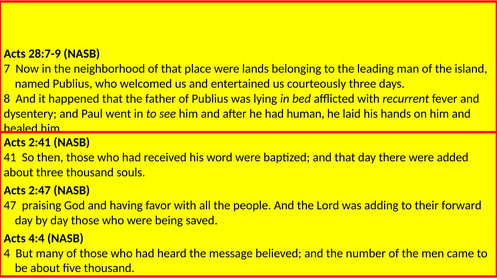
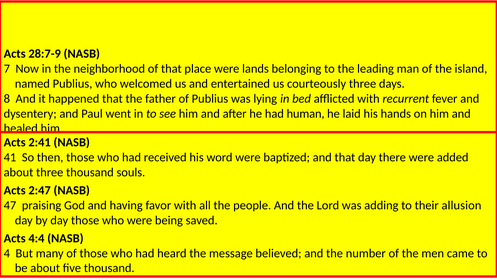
forward: forward -> allusion
